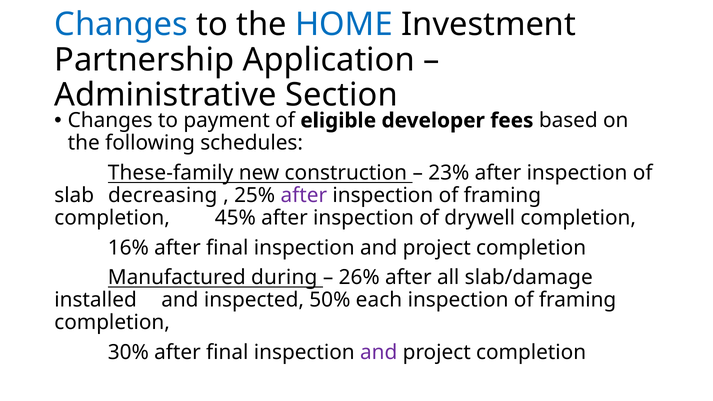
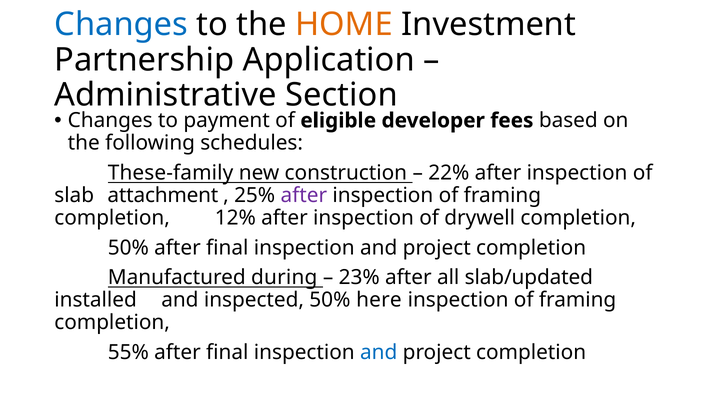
HOME colour: blue -> orange
23%: 23% -> 22%
decreasing: decreasing -> attachment
45%: 45% -> 12%
16% at (128, 248): 16% -> 50%
26%: 26% -> 23%
slab/damage: slab/damage -> slab/updated
each: each -> here
30%: 30% -> 55%
and at (379, 352) colour: purple -> blue
